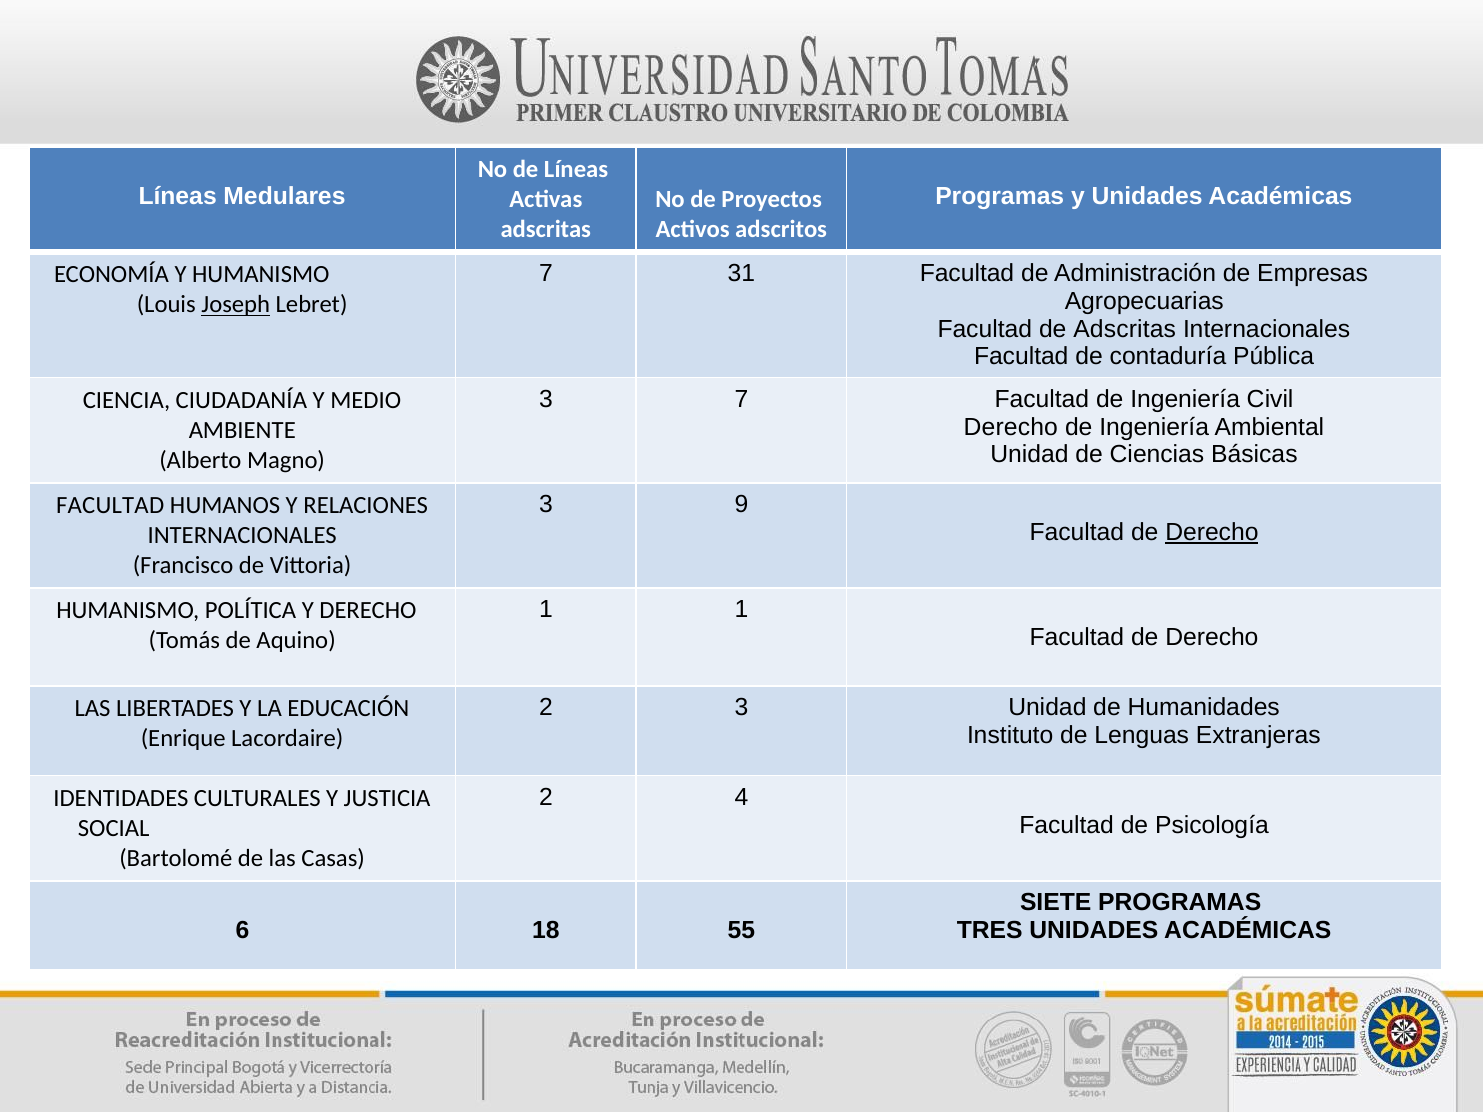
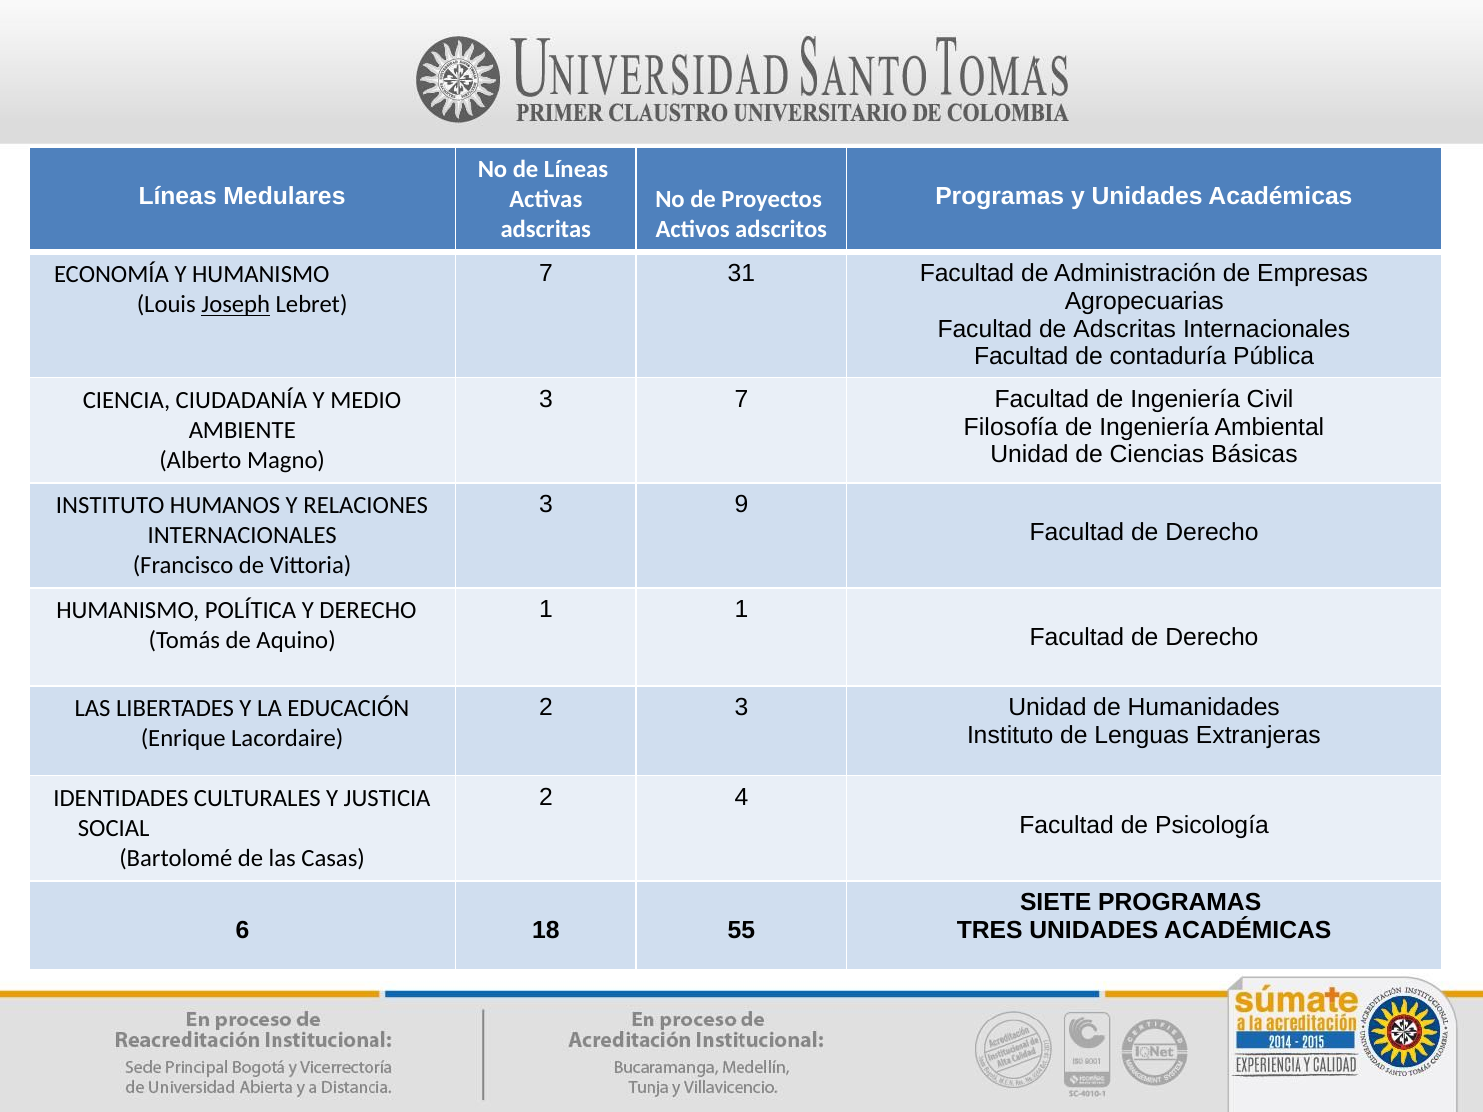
Derecho at (1011, 427): Derecho -> Filosofía
FACULTAD at (110, 506): FACULTAD -> INSTITUTO
Derecho at (1212, 532) underline: present -> none
